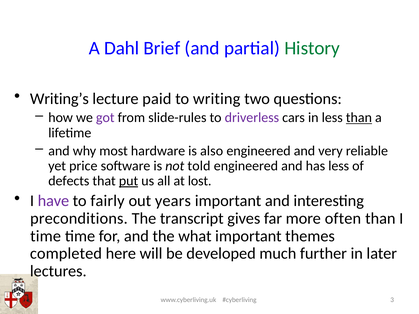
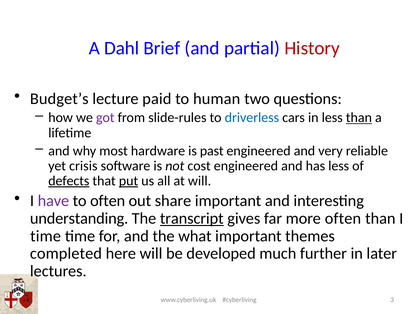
History colour: green -> red
Writing’s: Writing’s -> Budget’s
writing: writing -> human
driverless colour: purple -> blue
also: also -> past
price: price -> crisis
told: told -> cost
defects underline: none -> present
at lost: lost -> will
to fairly: fairly -> often
years: years -> share
preconditions: preconditions -> understanding
transcript underline: none -> present
